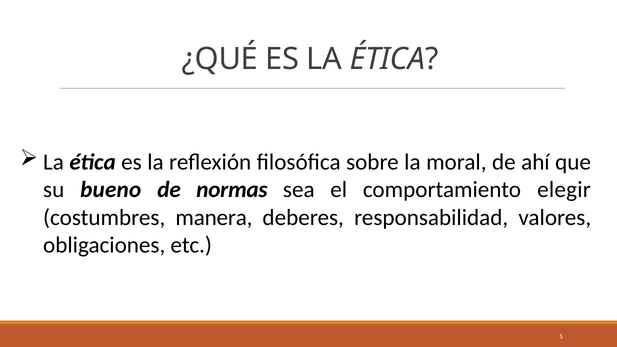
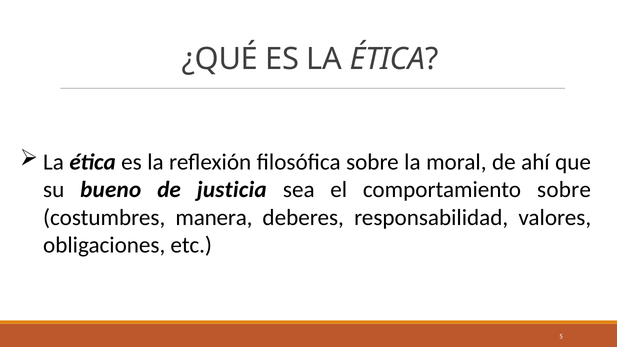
normas: normas -> justicia
comportamiento elegir: elegir -> sobre
